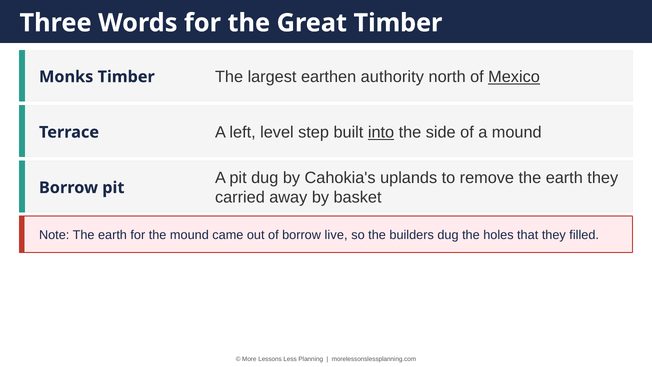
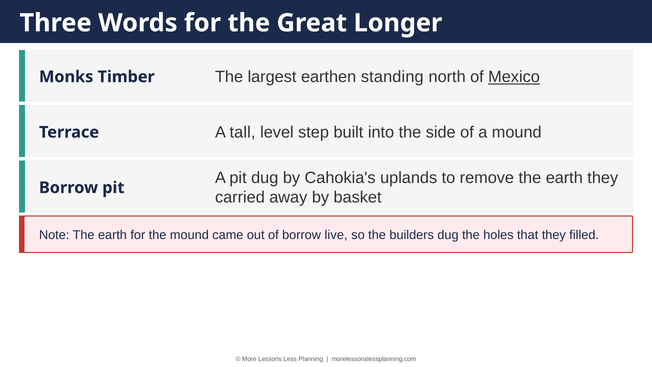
Great Timber: Timber -> Longer
authority: authority -> standing
left: left -> tall
into underline: present -> none
